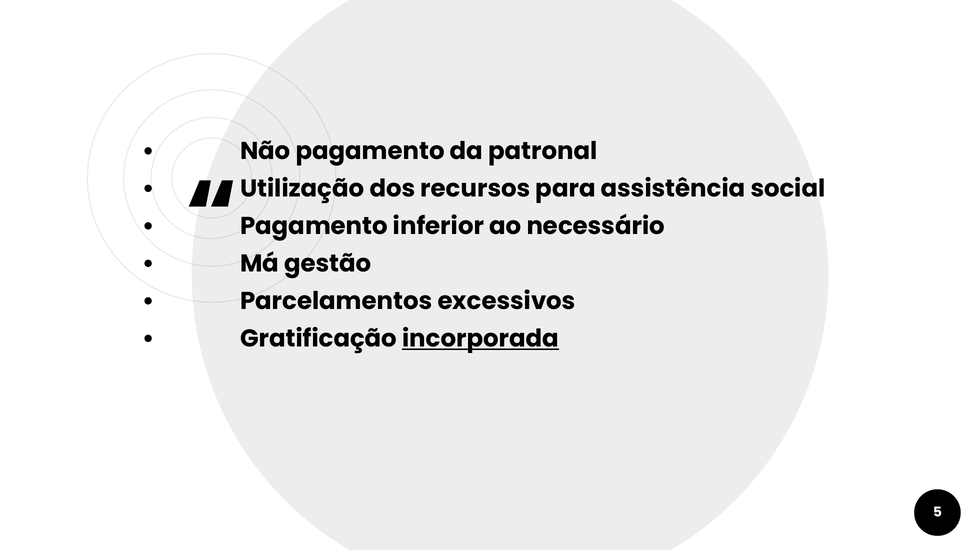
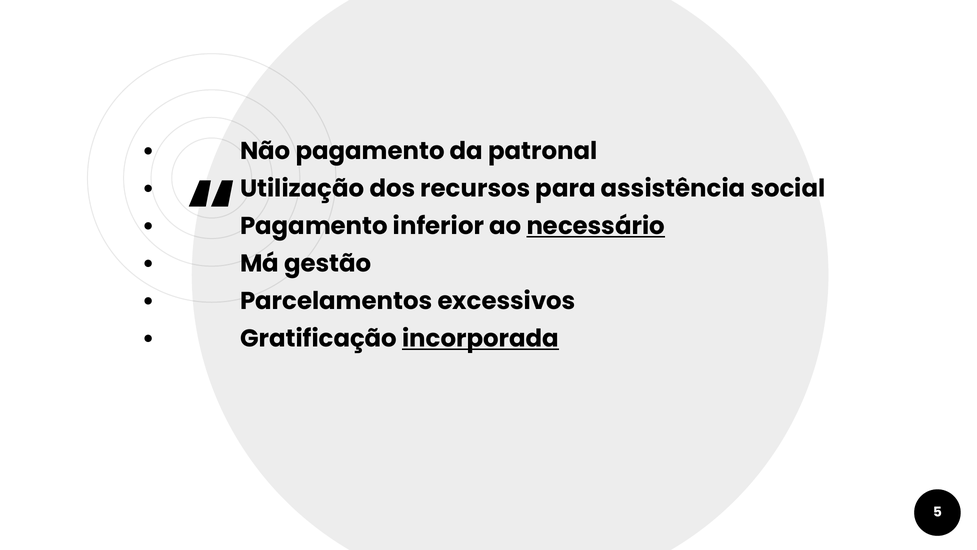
necessário underline: none -> present
